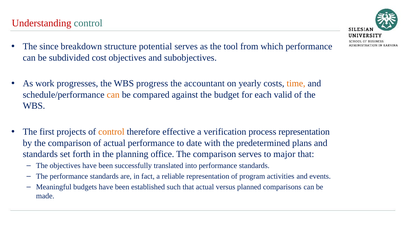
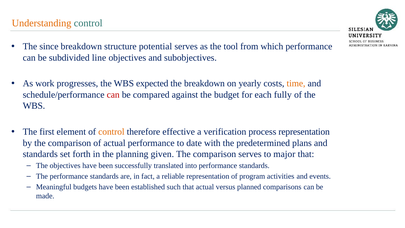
Understanding colour: red -> orange
cost: cost -> line
progress: progress -> expected
the accountant: accountant -> breakdown
can at (113, 95) colour: orange -> red
valid: valid -> fully
projects: projects -> element
office: office -> given
